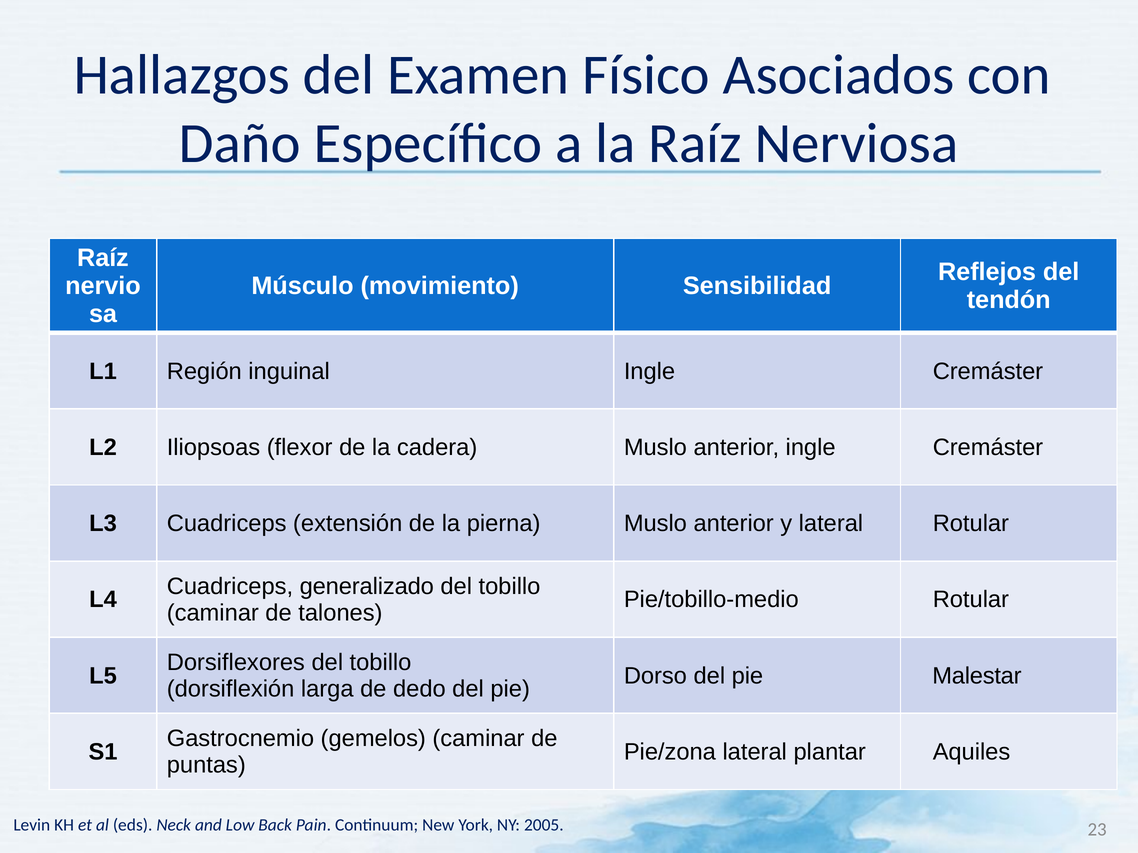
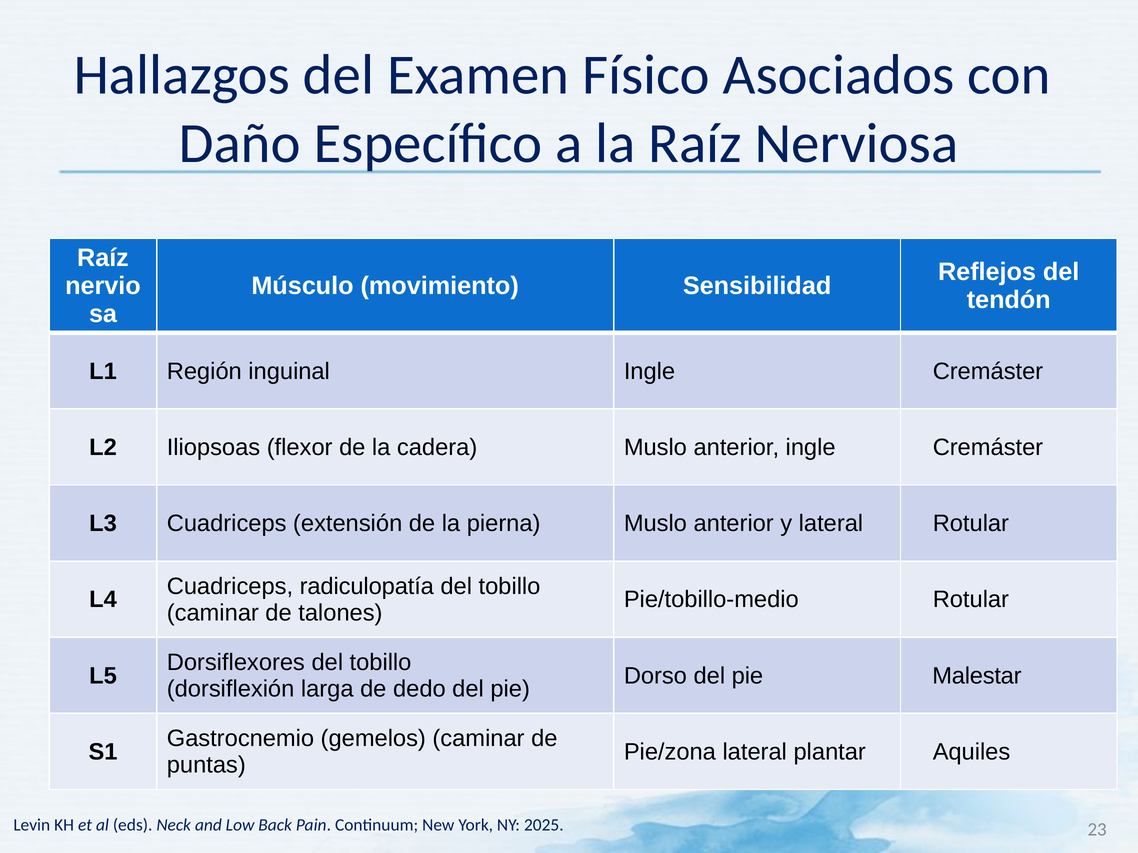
generalizado: generalizado -> radiculopatía
2005: 2005 -> 2025
